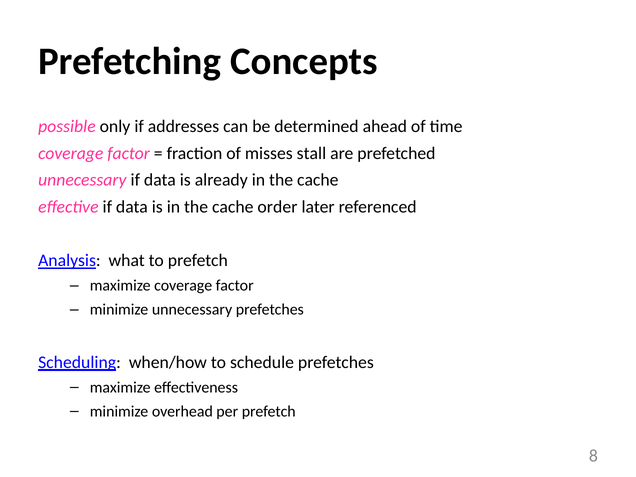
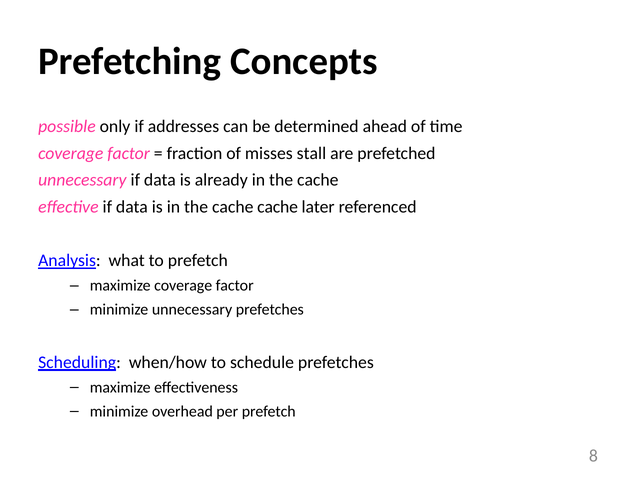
cache order: order -> cache
